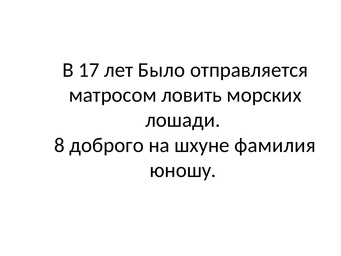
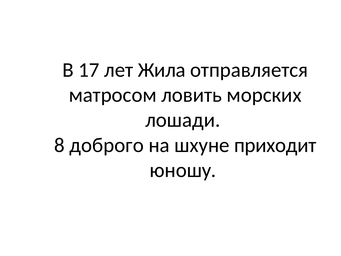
Было: Было -> Жила
фамилия: фамилия -> приходит
